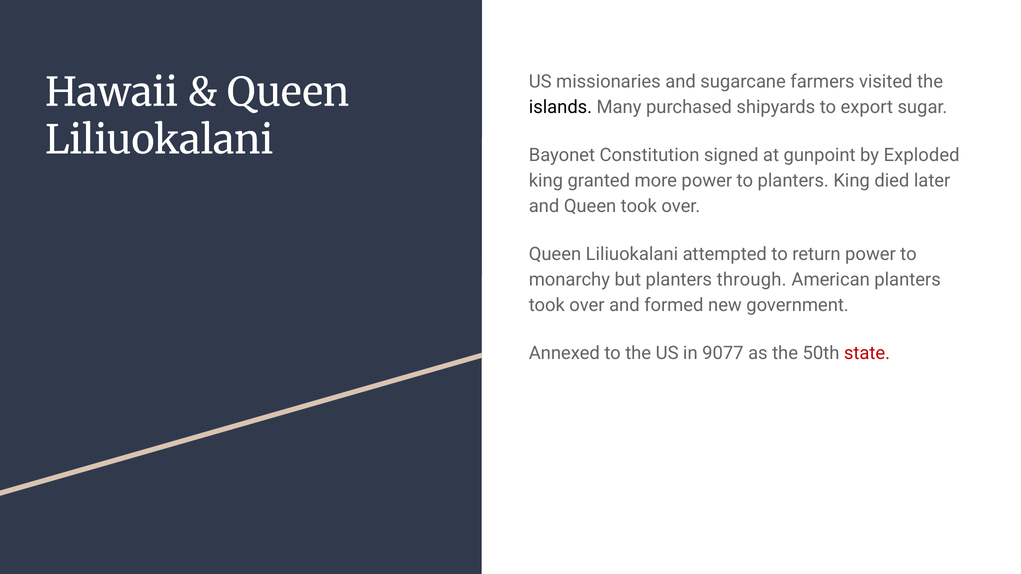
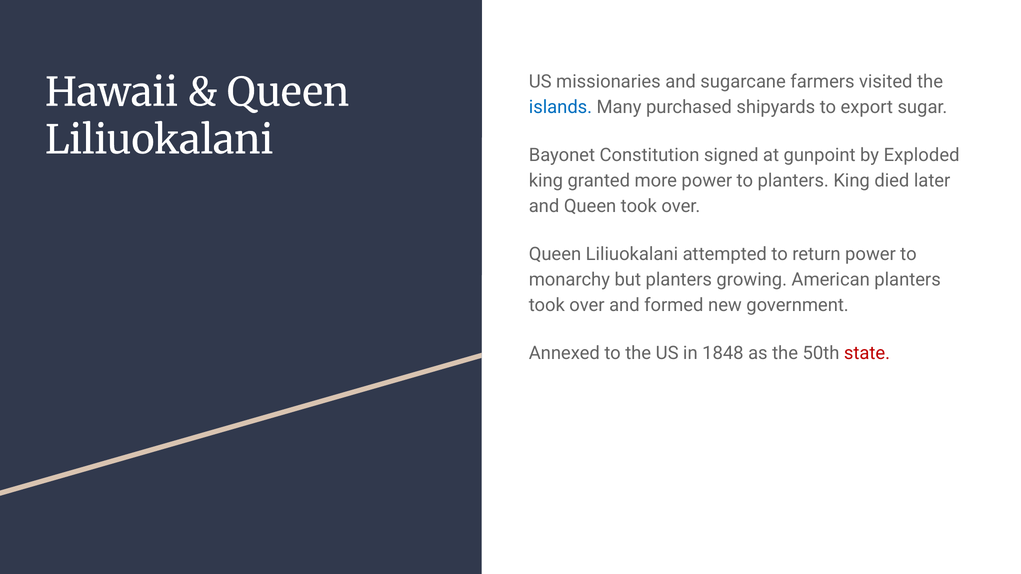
islands colour: black -> blue
through: through -> growing
9077: 9077 -> 1848
